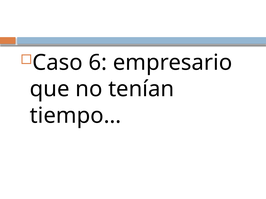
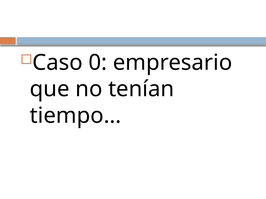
6: 6 -> 0
